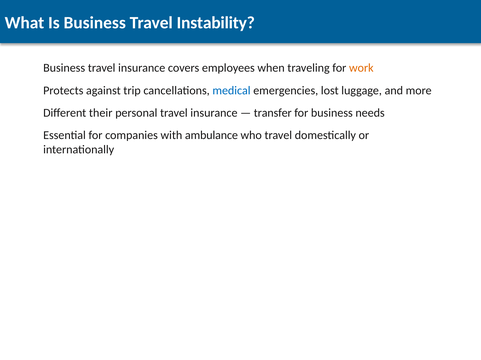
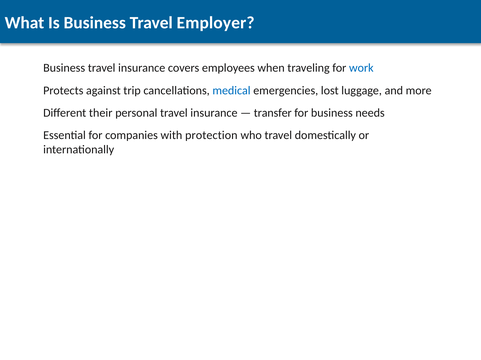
Instability: Instability -> Employer
work colour: orange -> blue
ambulance: ambulance -> protection
